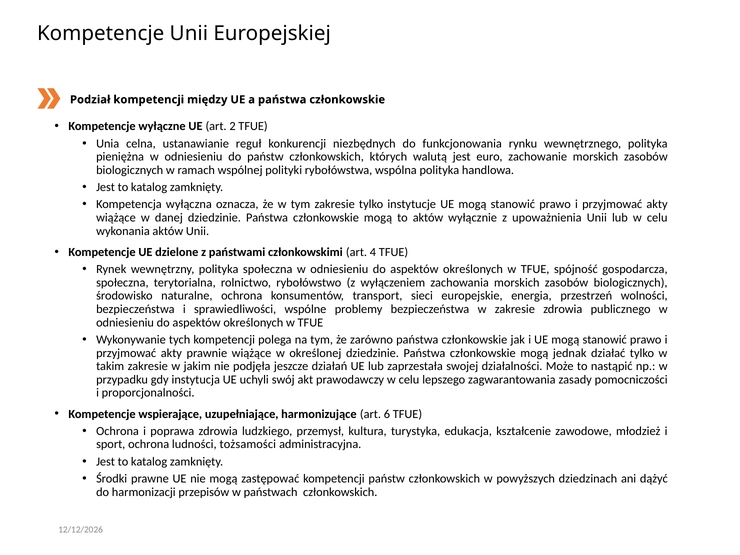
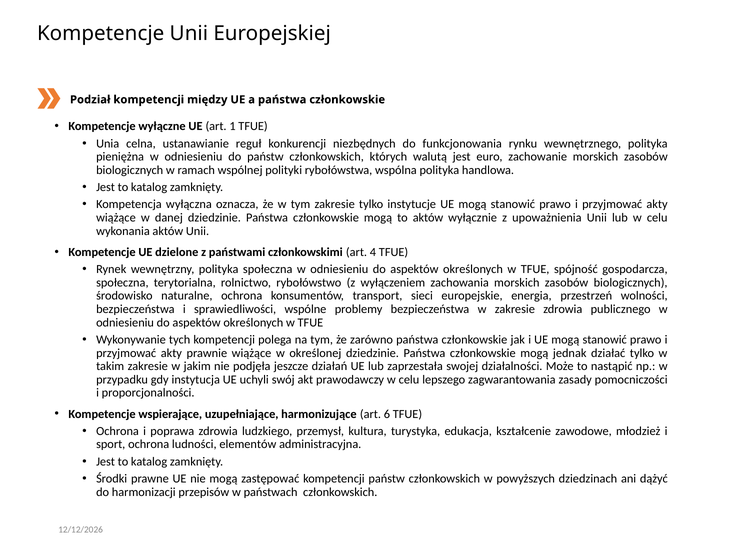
2: 2 -> 1
tożsamości: tożsamości -> elementów
